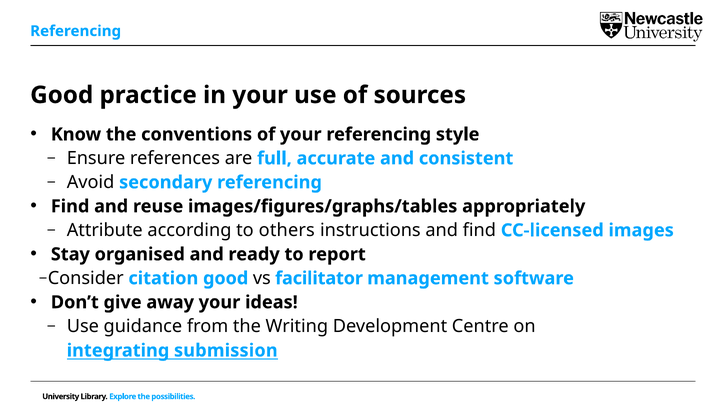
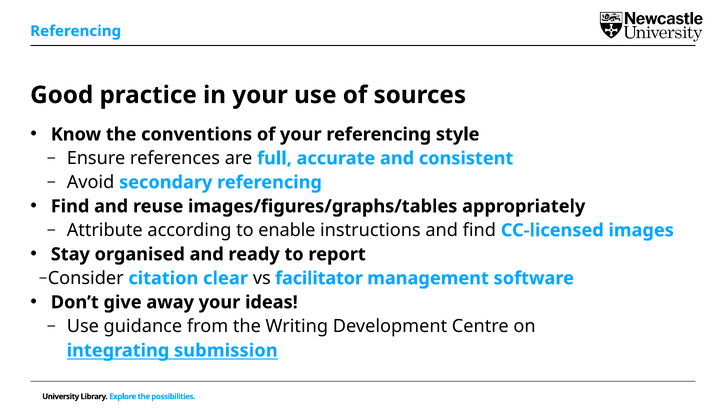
others: others -> enable
citation good: good -> clear
